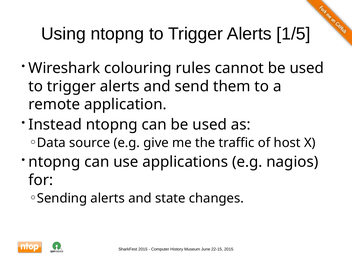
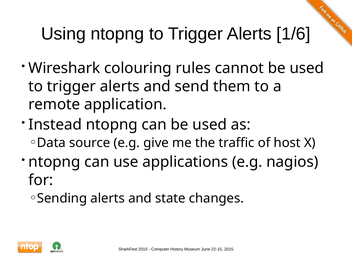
1/5: 1/5 -> 1/6
